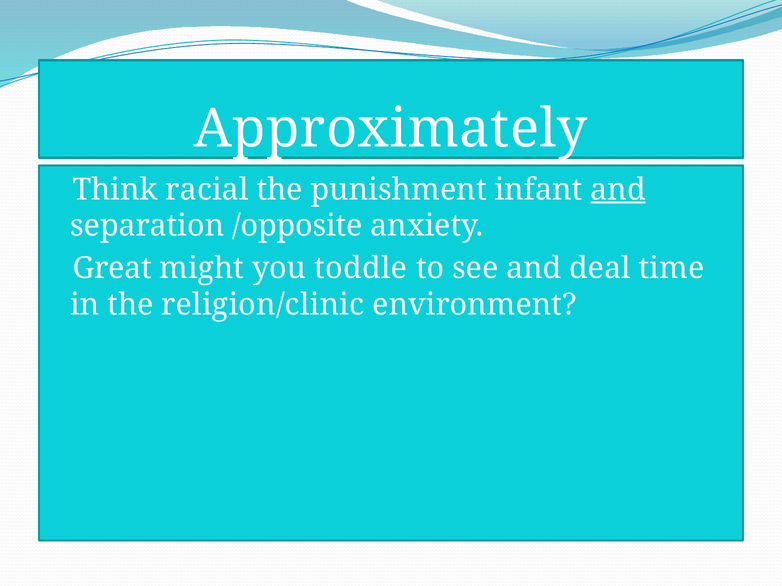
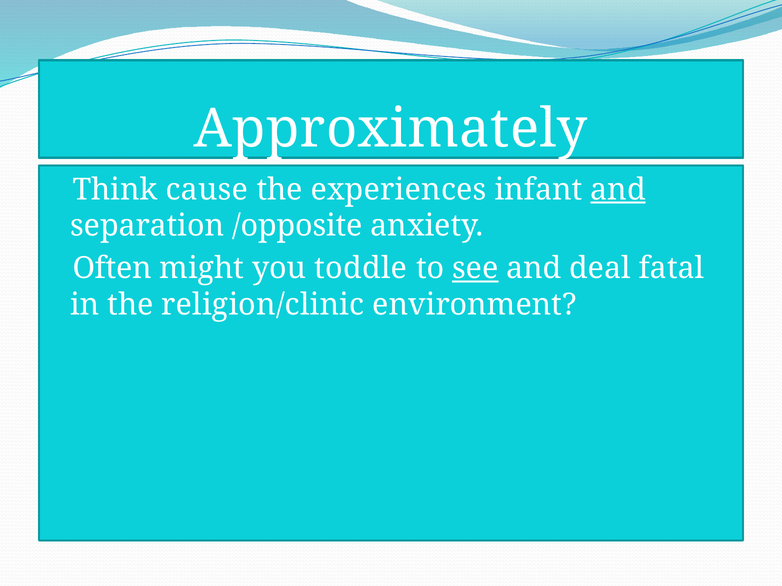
racial: racial -> cause
punishment: punishment -> experiences
Great: Great -> Often
see underline: none -> present
time: time -> fatal
